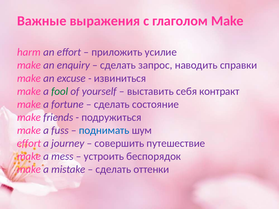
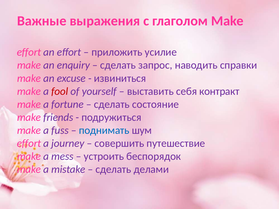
harm at (29, 52): harm -> effort
fool colour: green -> red
оттенки: оттенки -> делами
